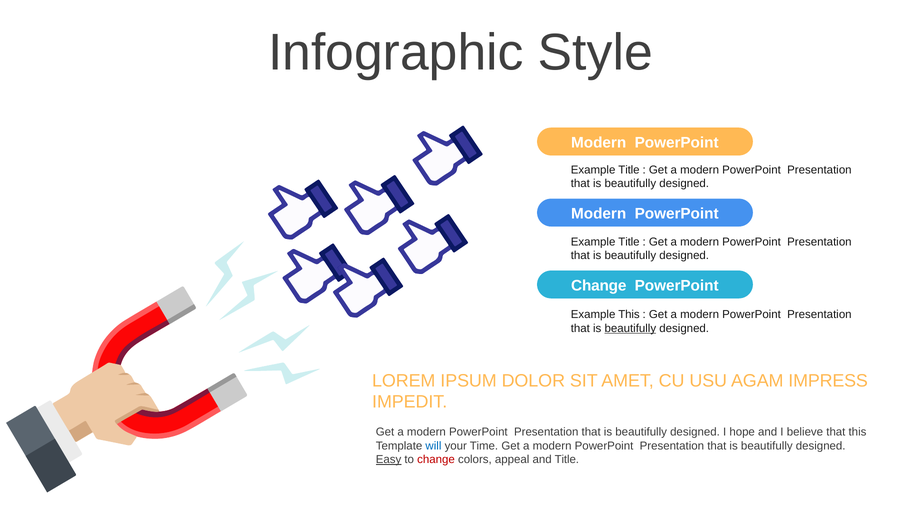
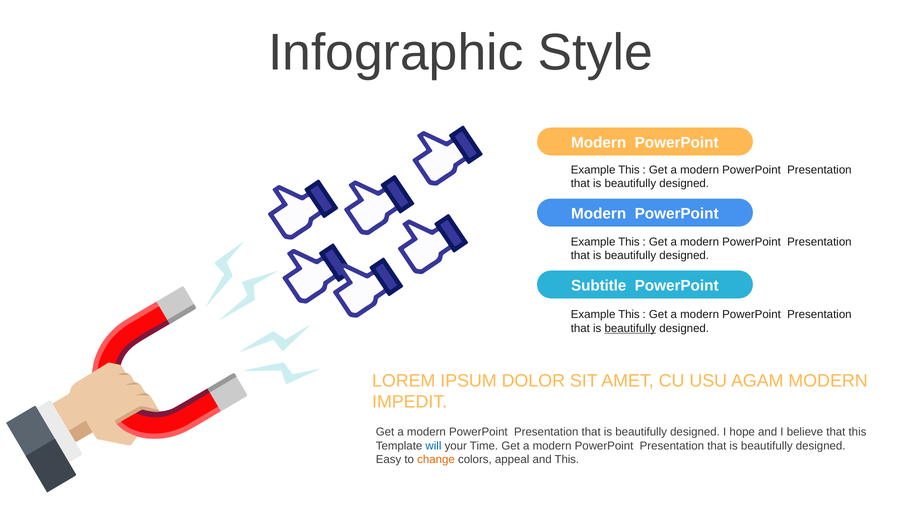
Title at (629, 170): Title -> This
Title at (629, 242): Title -> This
Change at (599, 285): Change -> Subtitle
AGAM IMPRESS: IMPRESS -> MODERN
Easy underline: present -> none
change at (436, 460) colour: red -> orange
and Title: Title -> This
